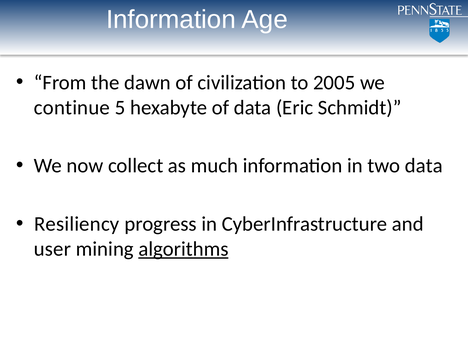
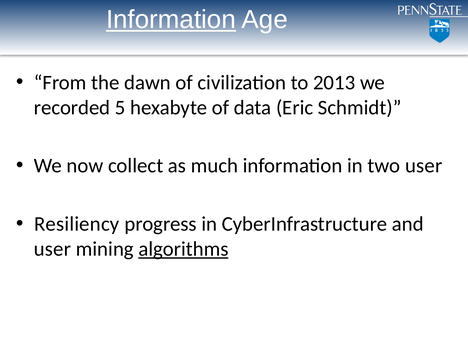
Information at (171, 20) underline: none -> present
2005: 2005 -> 2013
continue: continue -> recorded
two data: data -> user
